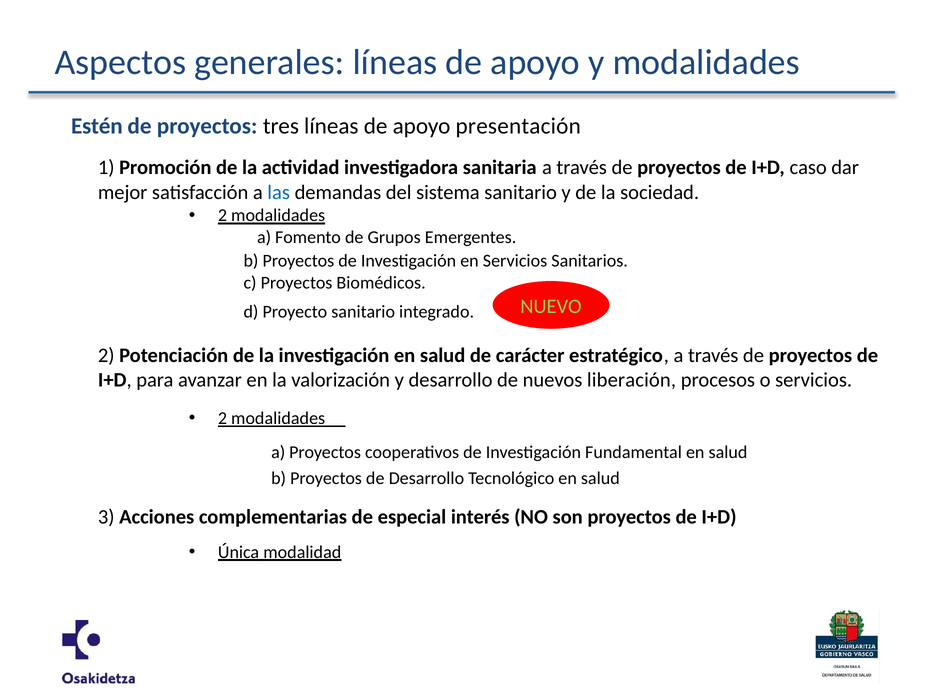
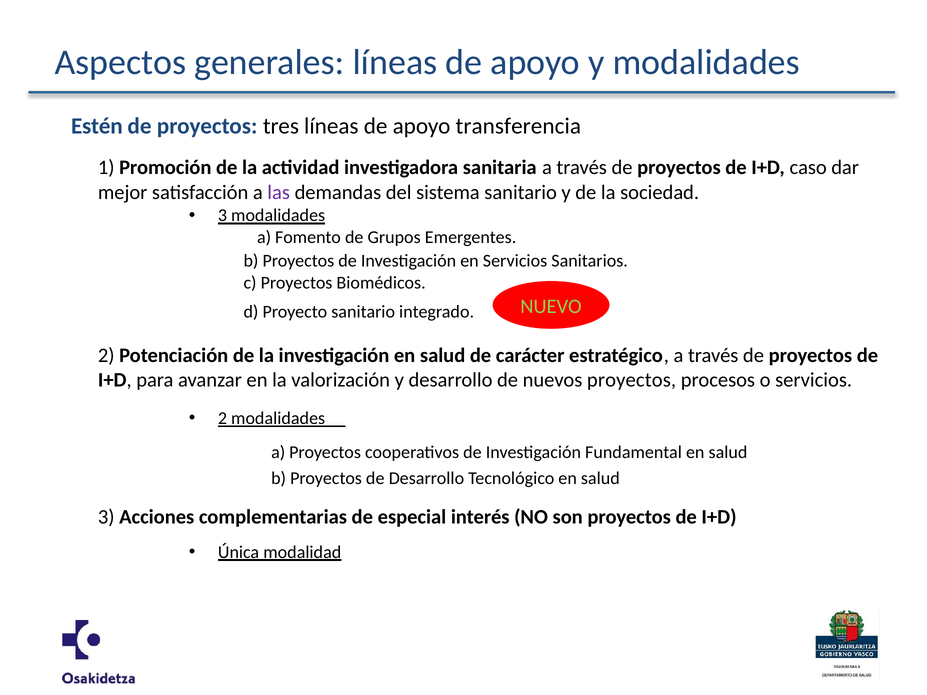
presentación: presentación -> transferencia
las colour: blue -> purple
2 at (222, 216): 2 -> 3
nuevos liberación: liberación -> proyectos
